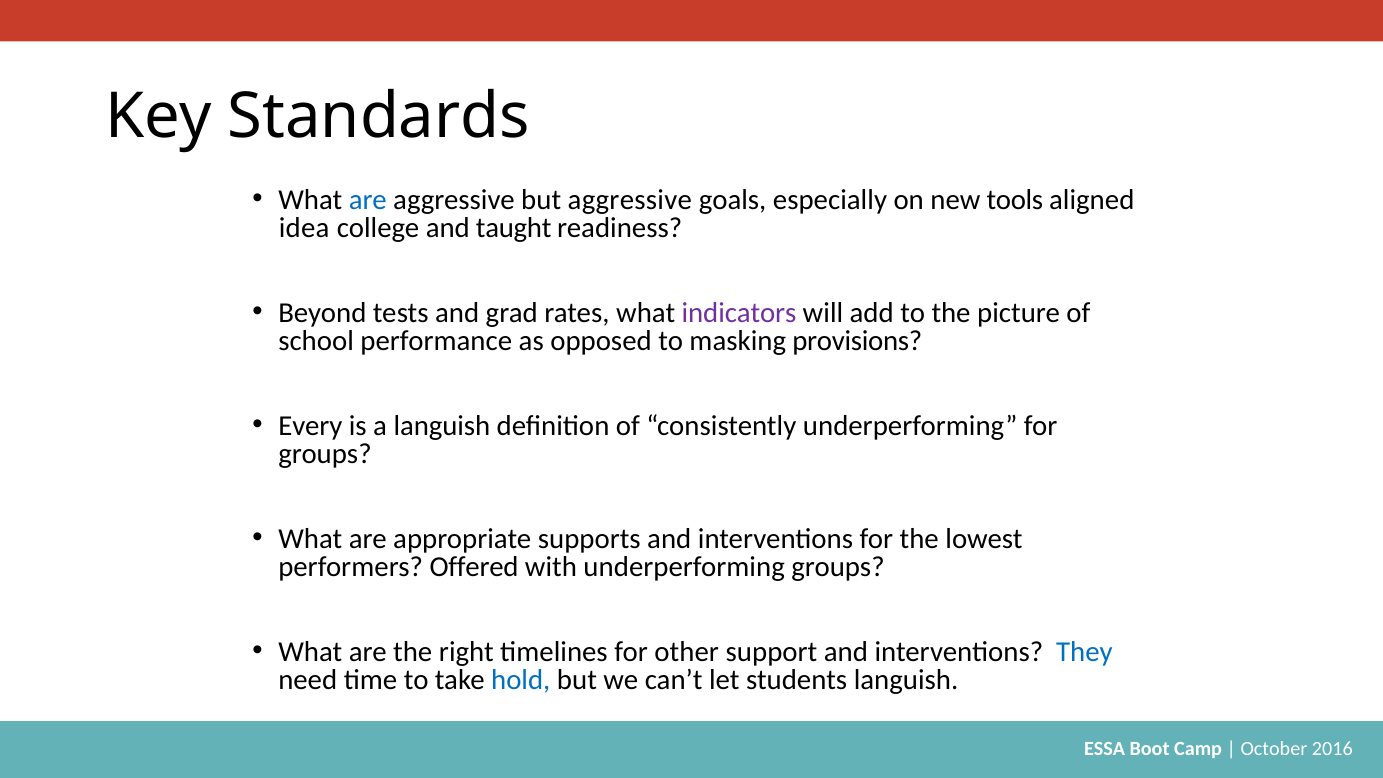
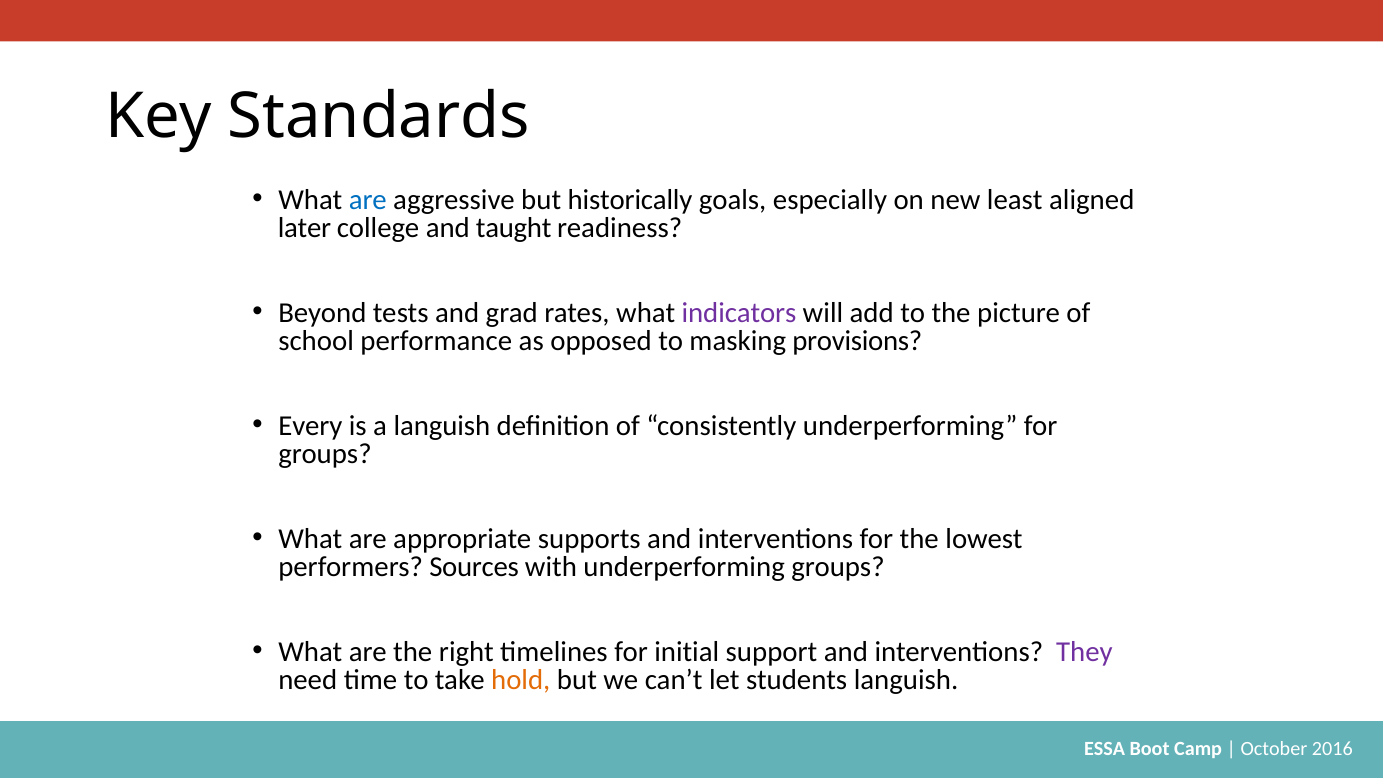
but aggressive: aggressive -> historically
tools: tools -> least
idea: idea -> later
Offered: Offered -> Sources
other: other -> initial
They colour: blue -> purple
hold colour: blue -> orange
